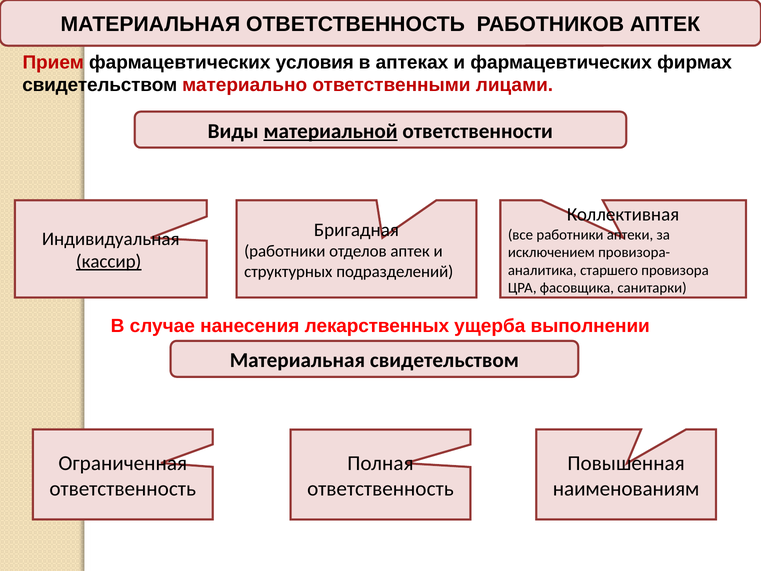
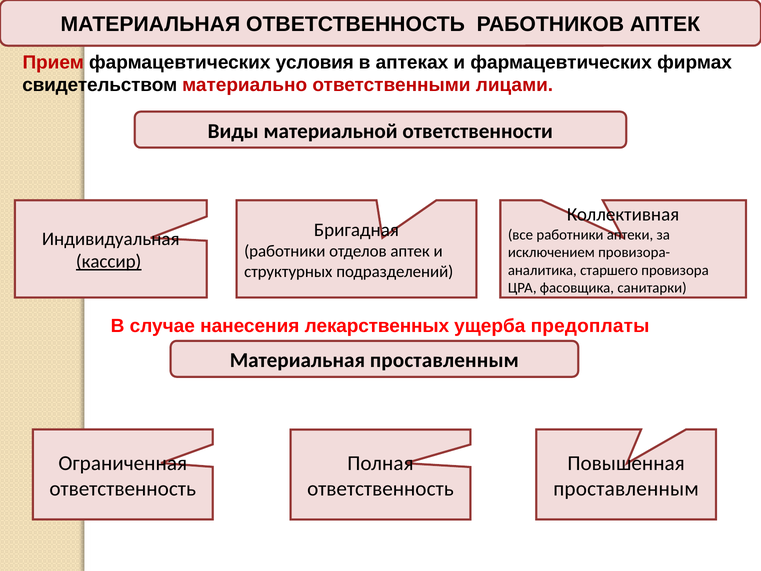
материальной underline: present -> none
выполнении: выполнении -> предоплаты
Материальная свидетельством: свидетельством -> проставленным
наименованиям at (626, 488): наименованиям -> проставленным
